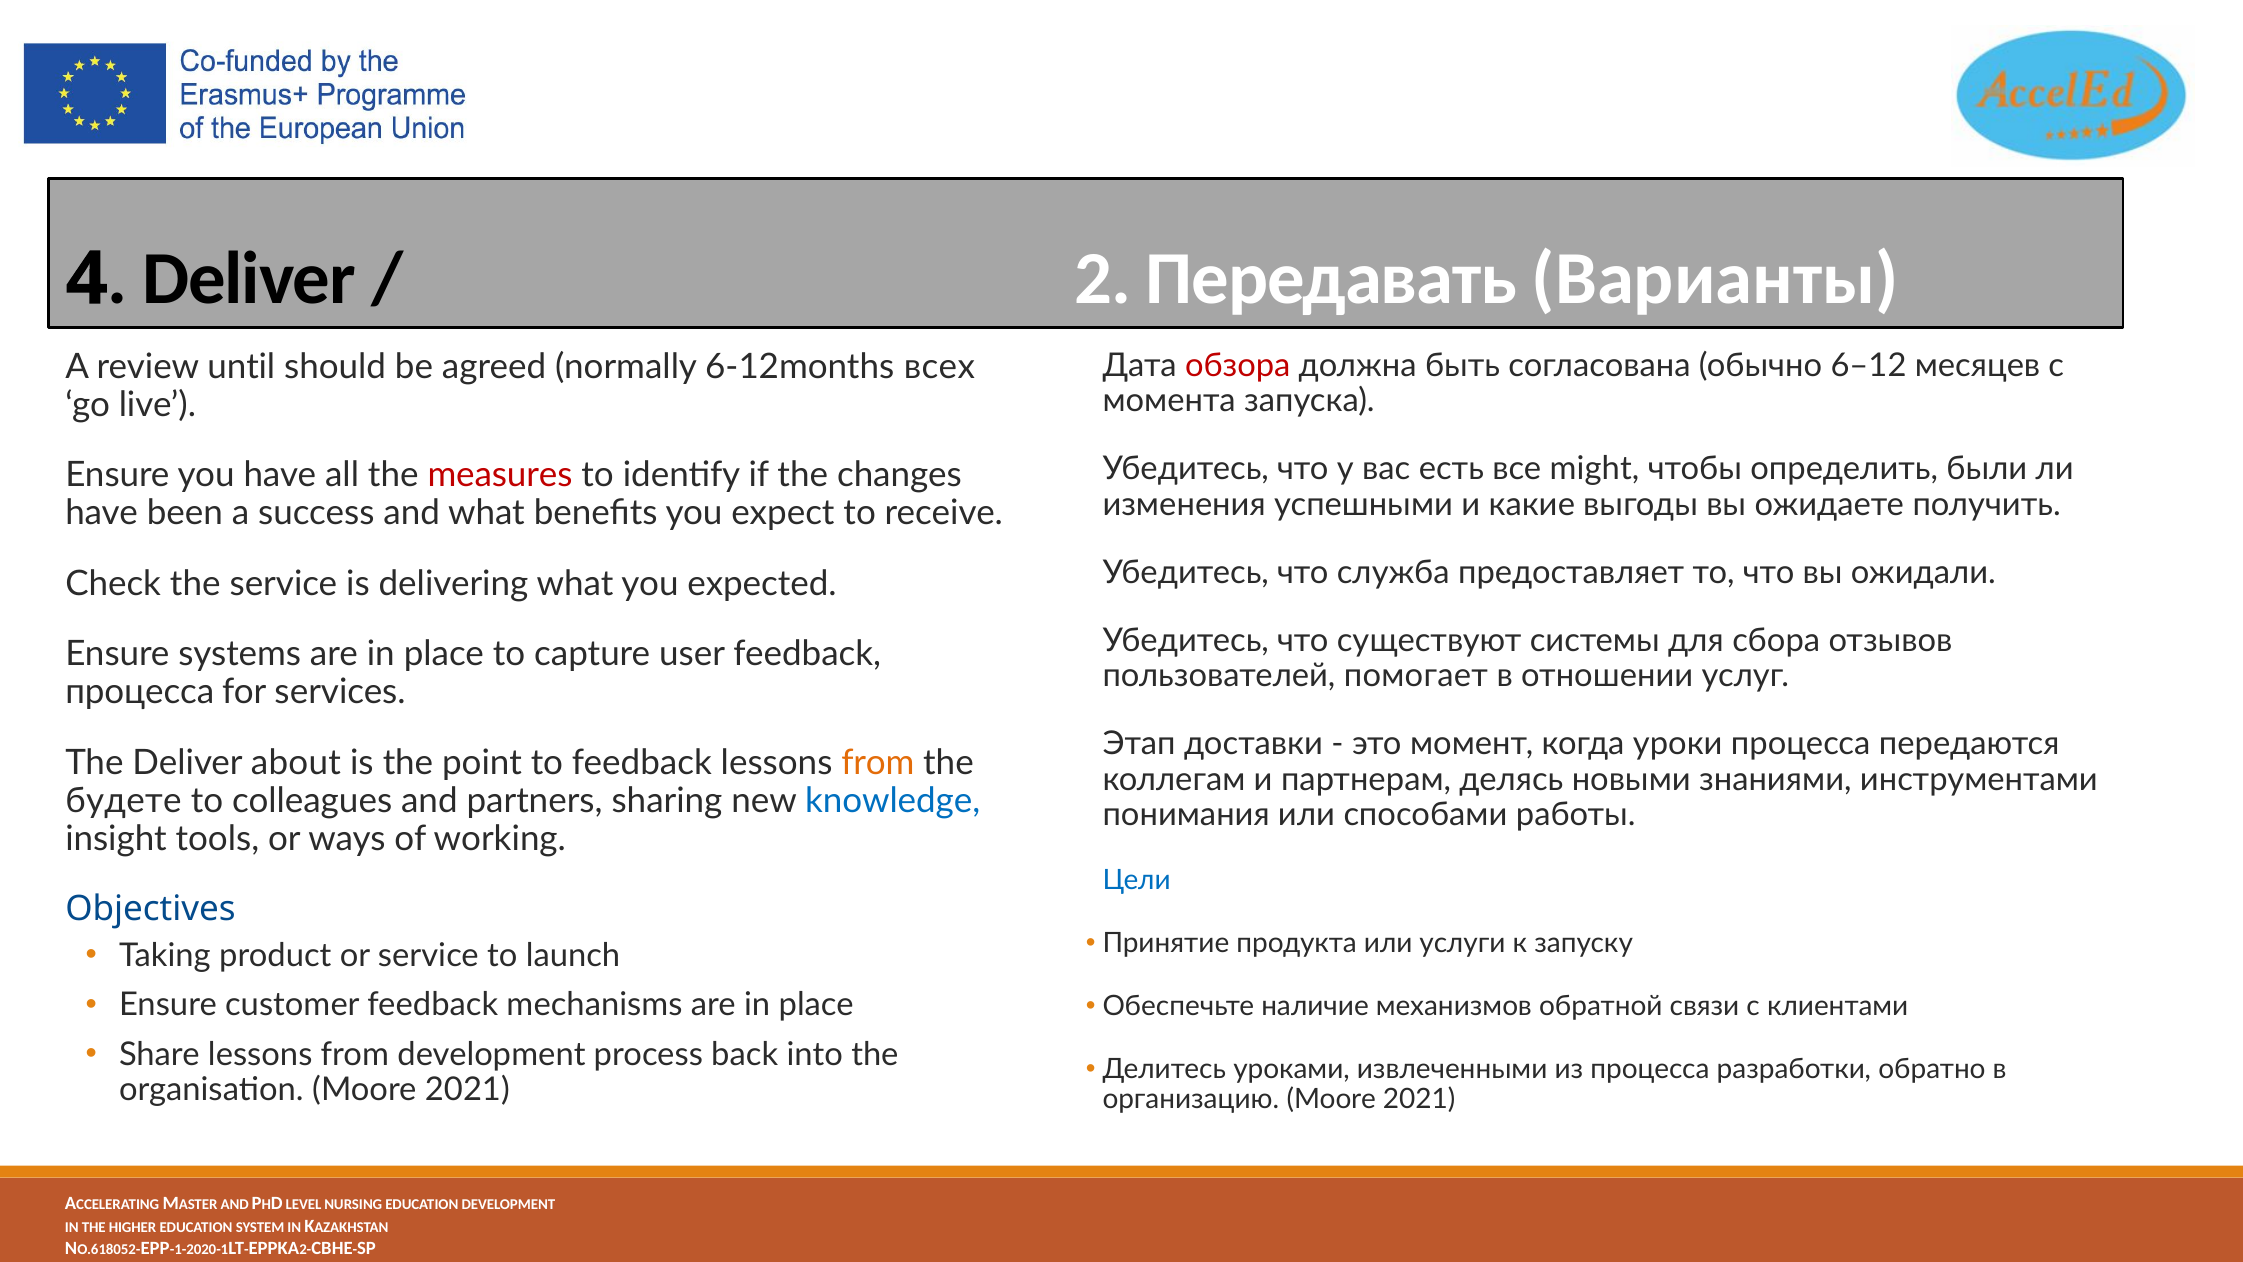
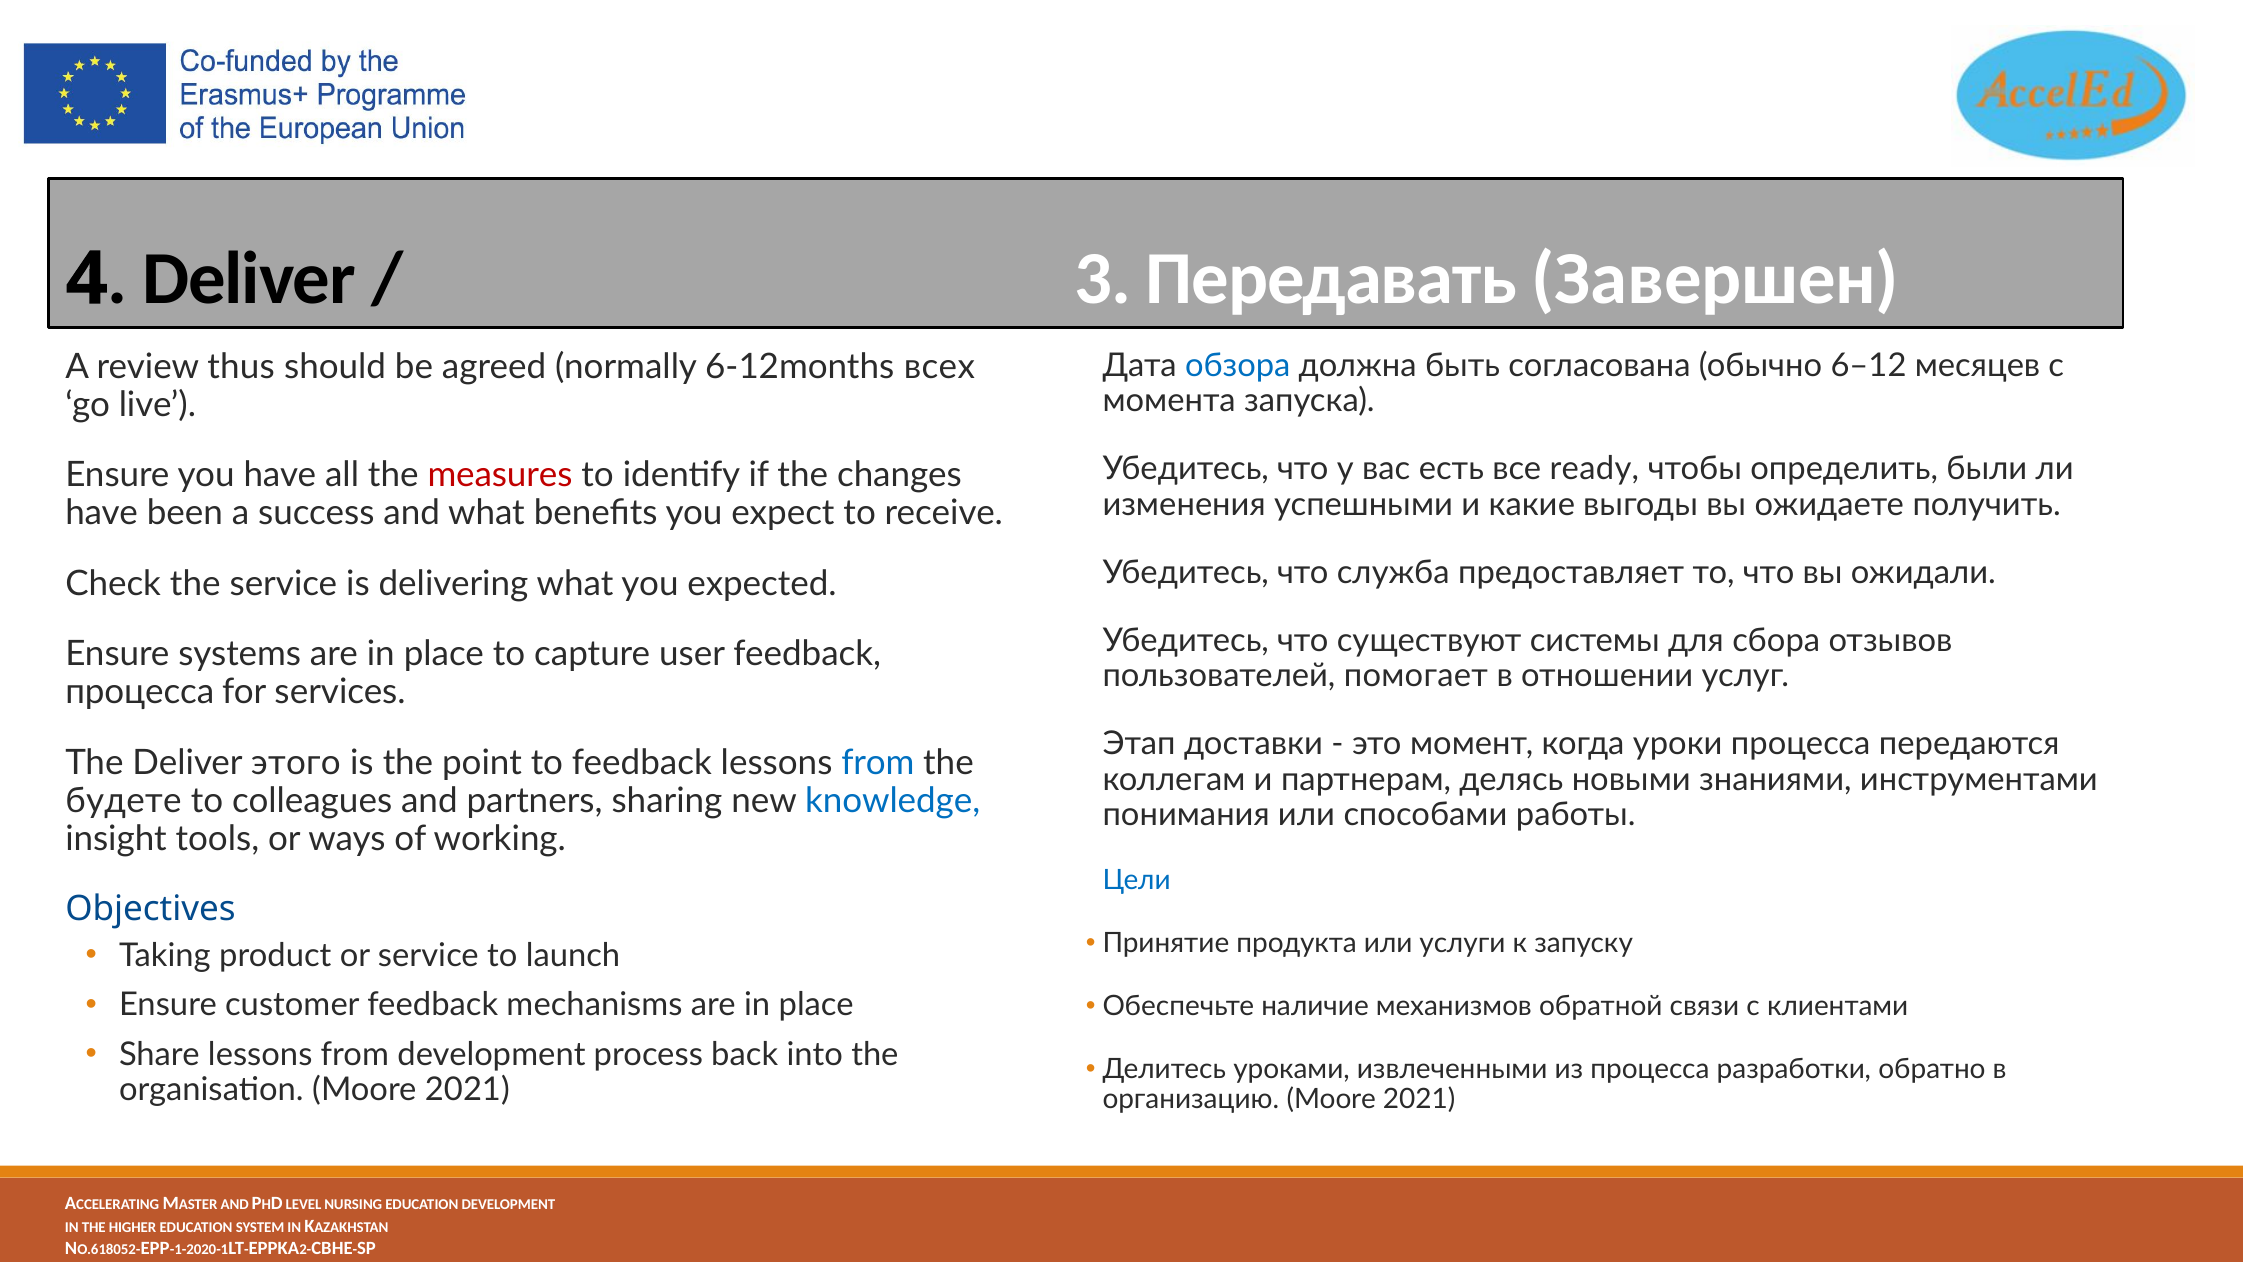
2: 2 -> 3
Варианты: Варианты -> Завершен
обзора colour: red -> blue
until: until -> thus
might: might -> ready
about: about -> этого
from at (878, 763) colour: orange -> blue
